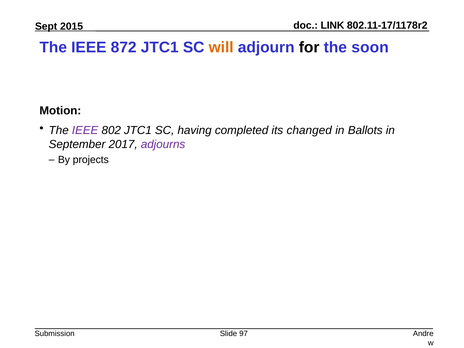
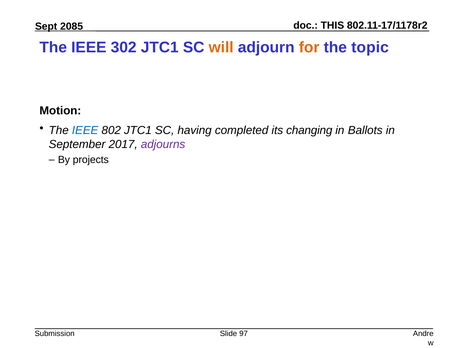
LINK: LINK -> THIS
2015: 2015 -> 2085
872: 872 -> 302
for colour: black -> orange
soon: soon -> topic
IEEE at (85, 130) colour: purple -> blue
changed: changed -> changing
